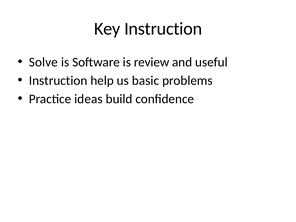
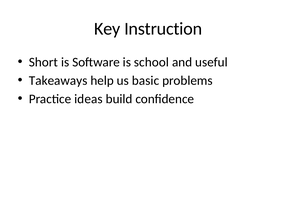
Solve: Solve -> Short
review: review -> school
Instruction at (58, 81): Instruction -> Takeaways
